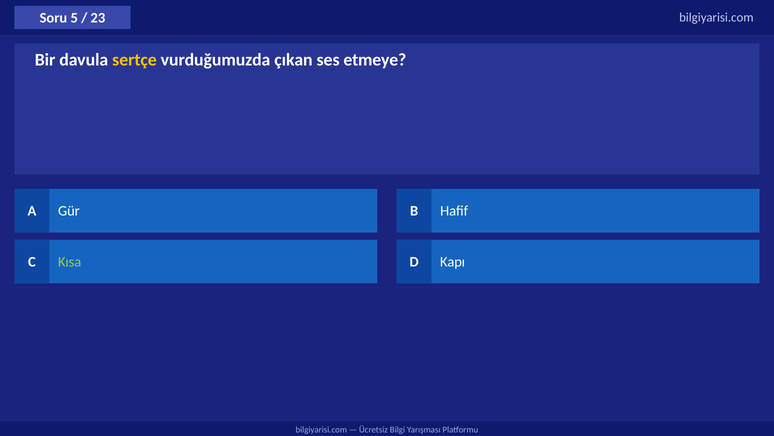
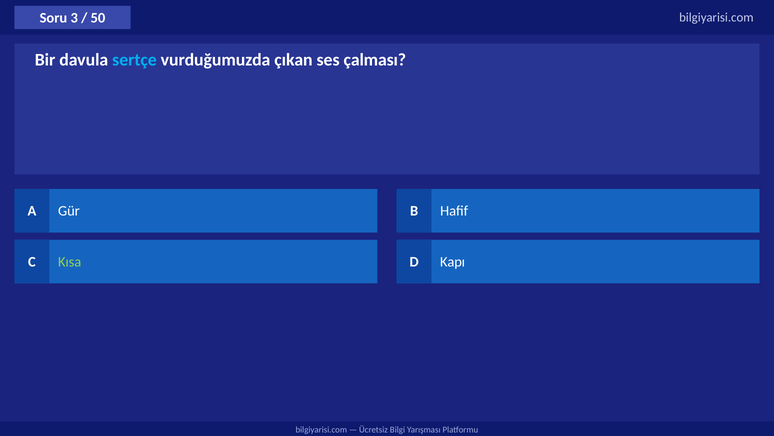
5: 5 -> 3
23: 23 -> 50
sertçe colour: yellow -> light blue
etmeye: etmeye -> çalması
